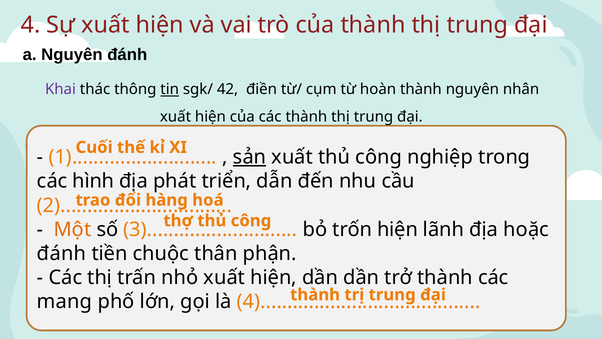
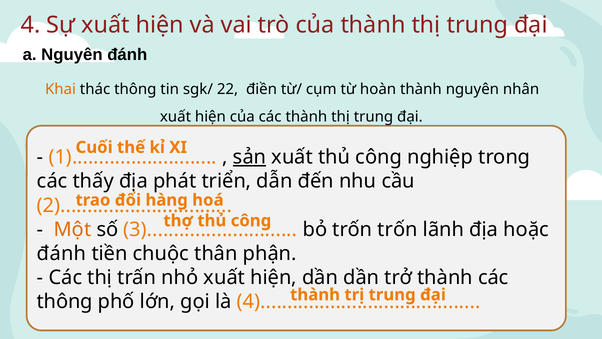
Khai colour: purple -> orange
tin underline: present -> none
42: 42 -> 22
hình: hình -> thấy
trốn hiện: hiện -> trốn
mang at (65, 301): mang -> thông
